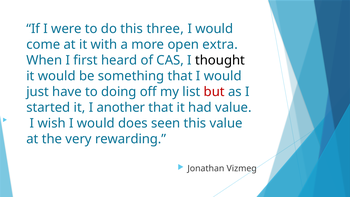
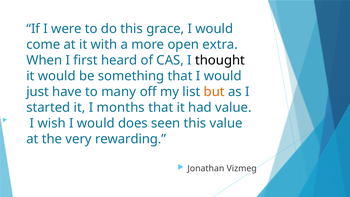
three: three -> grace
doing: doing -> many
but colour: red -> orange
another: another -> months
